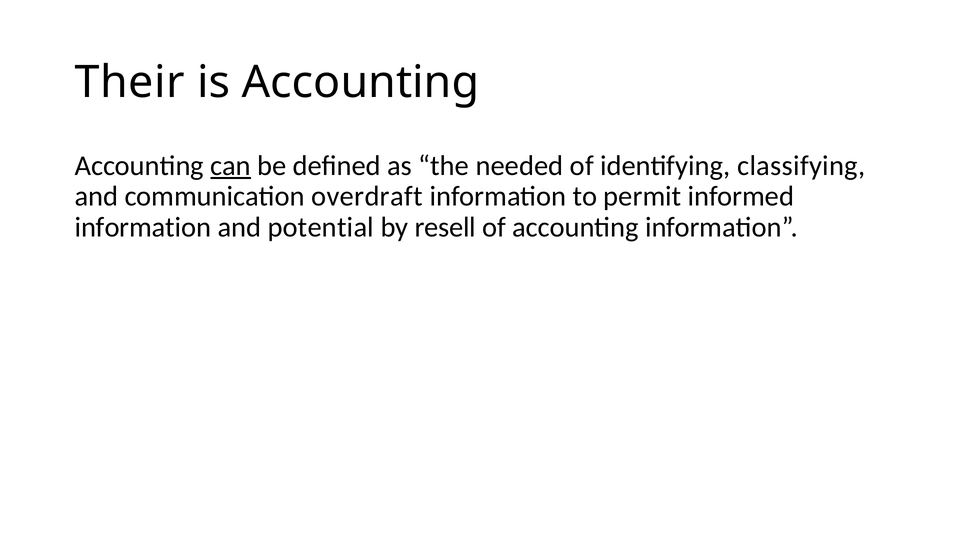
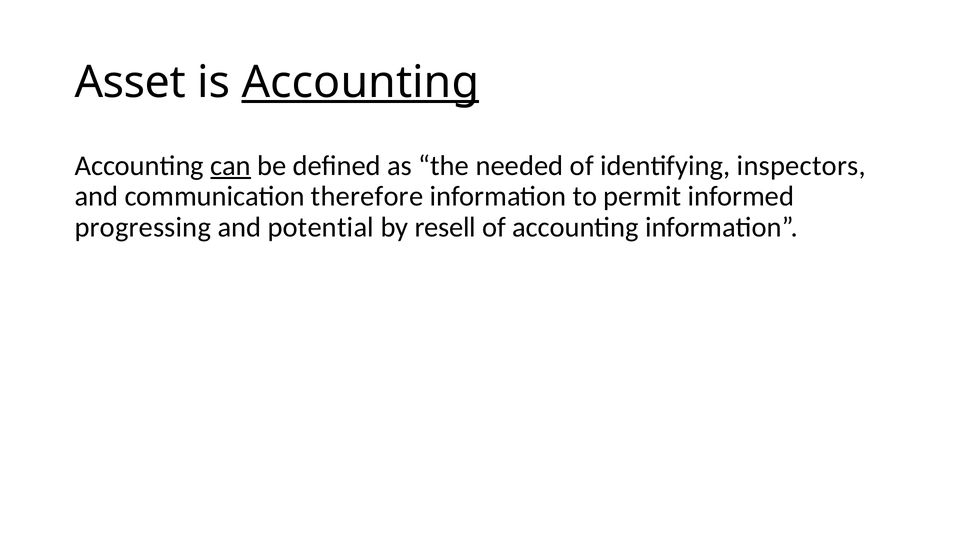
Their: Their -> Asset
Accounting at (360, 82) underline: none -> present
classifying: classifying -> inspectors
overdraft: overdraft -> therefore
information at (143, 227): information -> progressing
